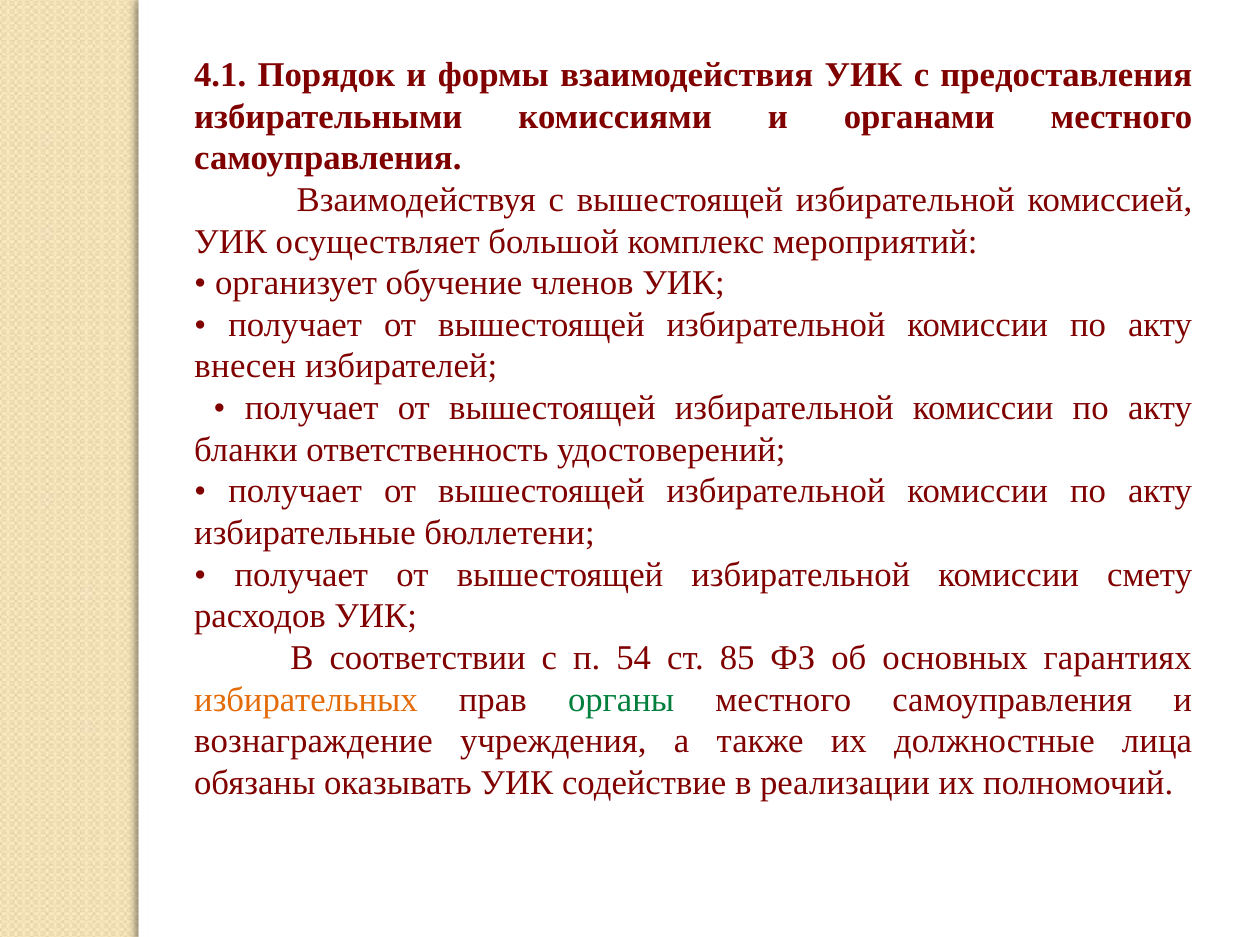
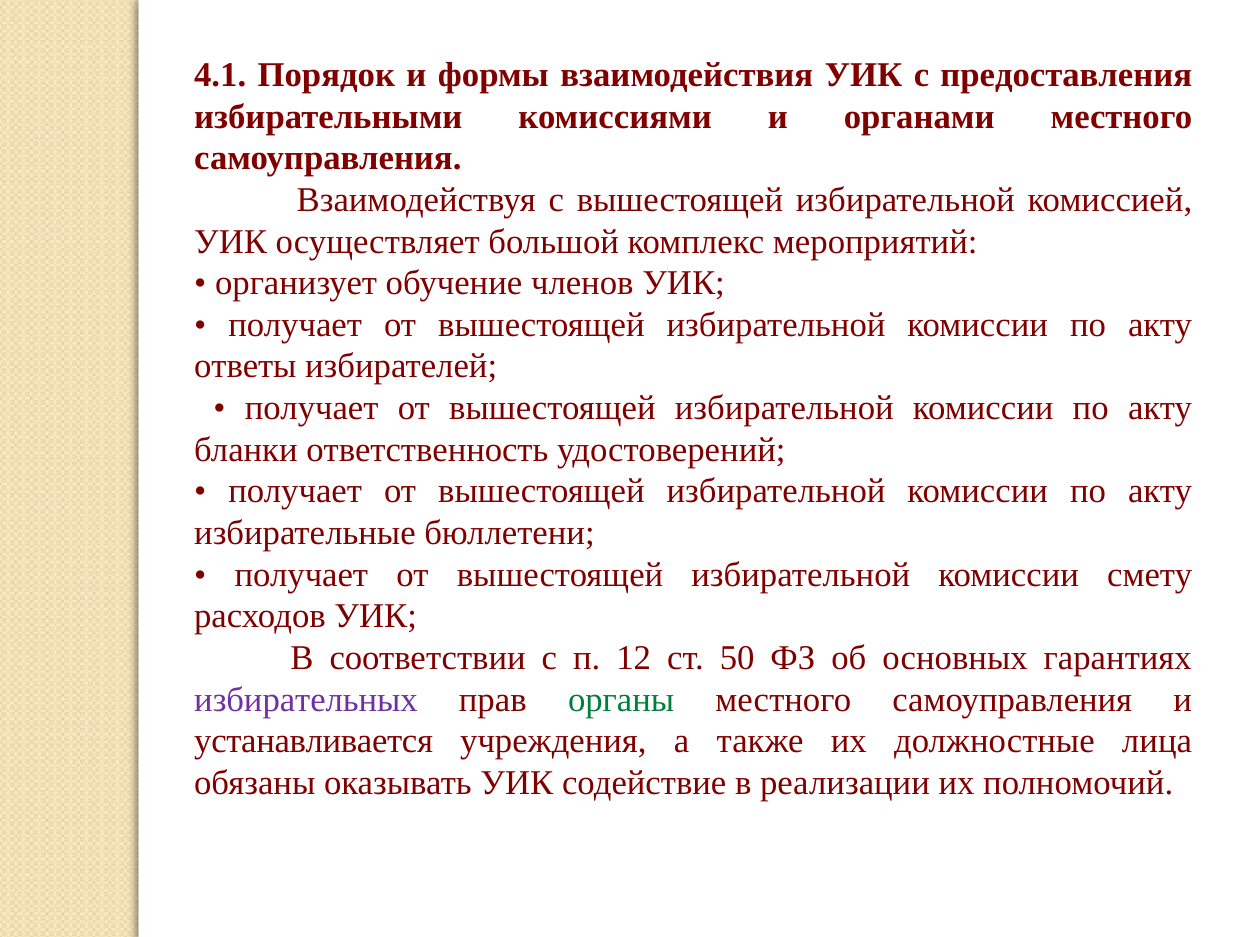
внесен: внесен -> ответы
54: 54 -> 12
85: 85 -> 50
избирательных colour: orange -> purple
вознаграждение: вознаграждение -> устанавливается
